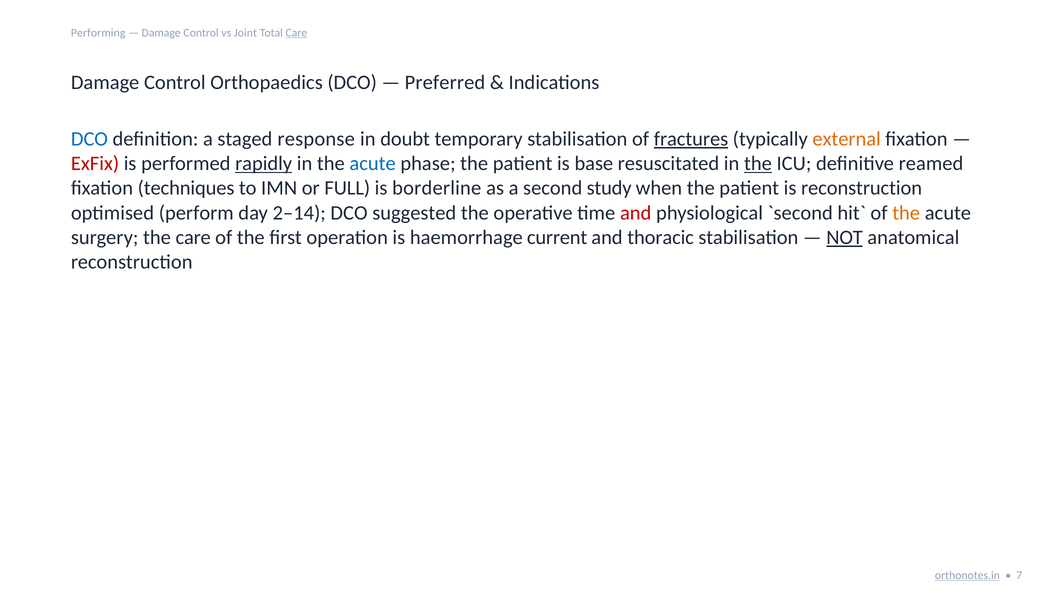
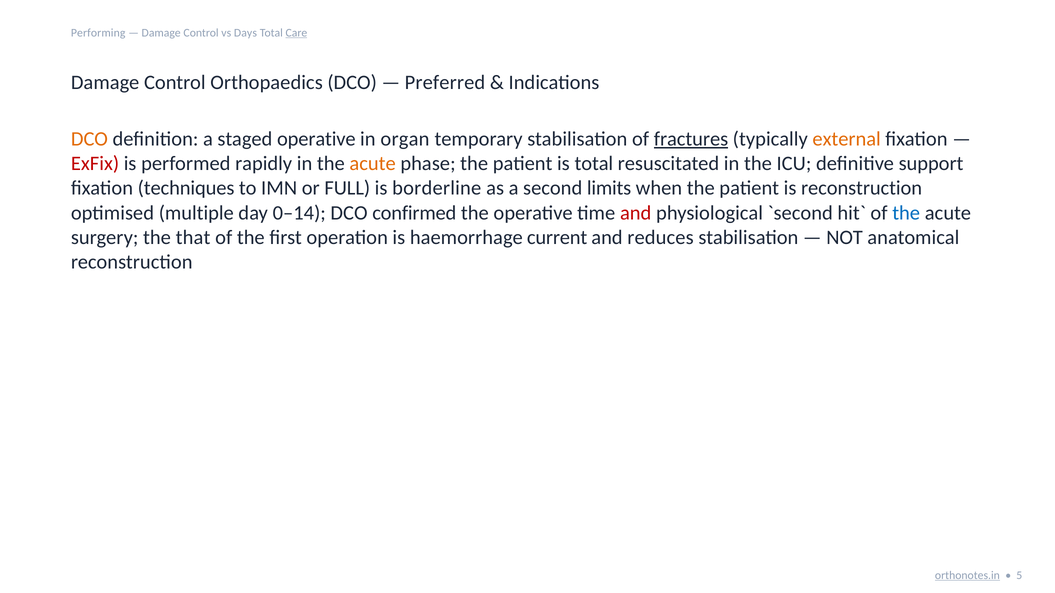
Joint: Joint -> Days
DCO at (89, 139) colour: blue -> orange
staged response: response -> operative
doubt: doubt -> organ
rapidly underline: present -> none
acute at (373, 164) colour: blue -> orange
is base: base -> total
the at (758, 164) underline: present -> none
reamed: reamed -> support
study: study -> limits
perform: perform -> multiple
2–14: 2–14 -> 0–14
suggested: suggested -> confirmed
the at (906, 213) colour: orange -> blue
the care: care -> that
thoracic: thoracic -> reduces
NOT underline: present -> none
7: 7 -> 5
